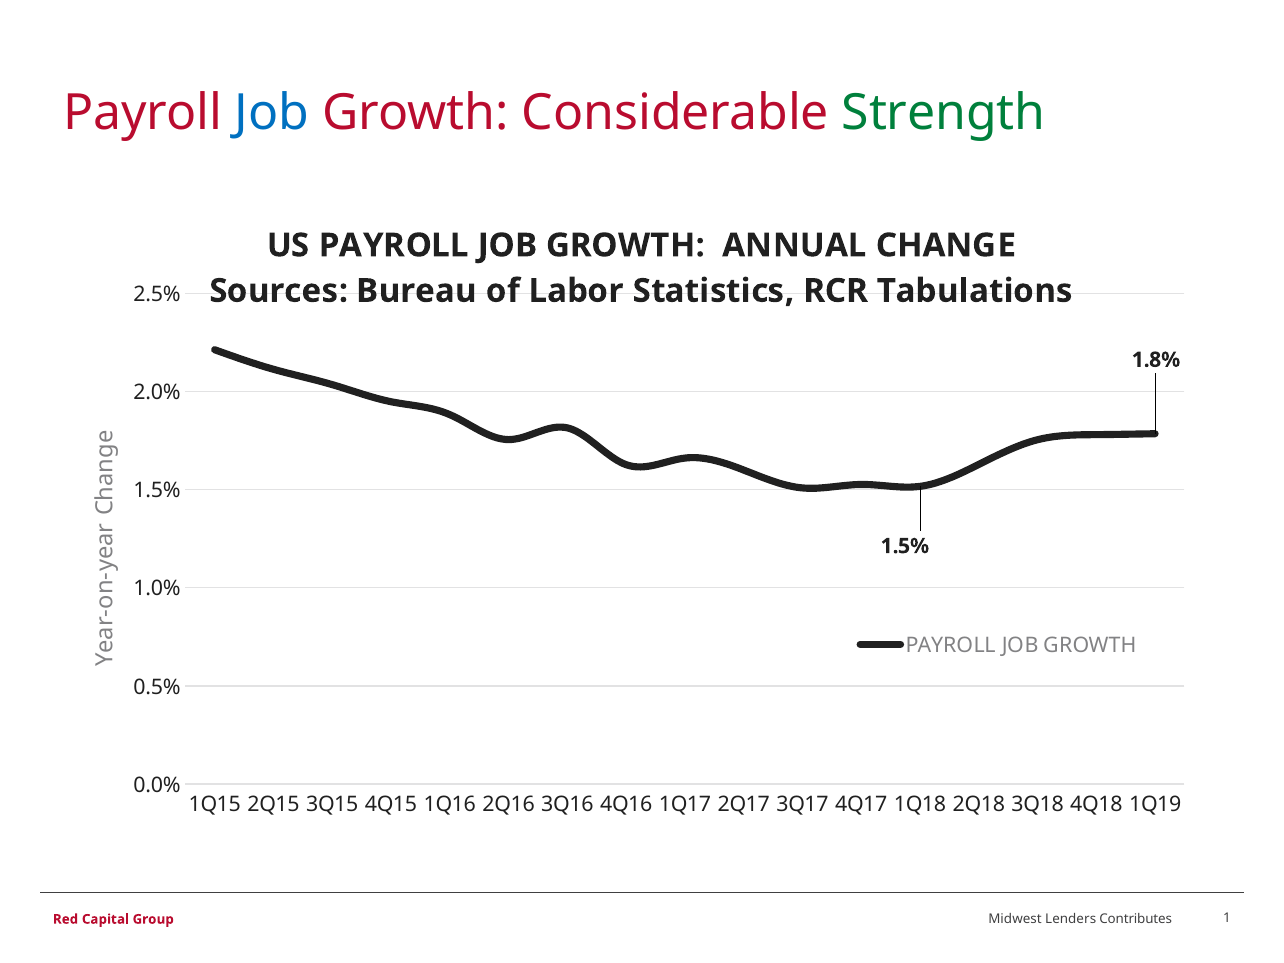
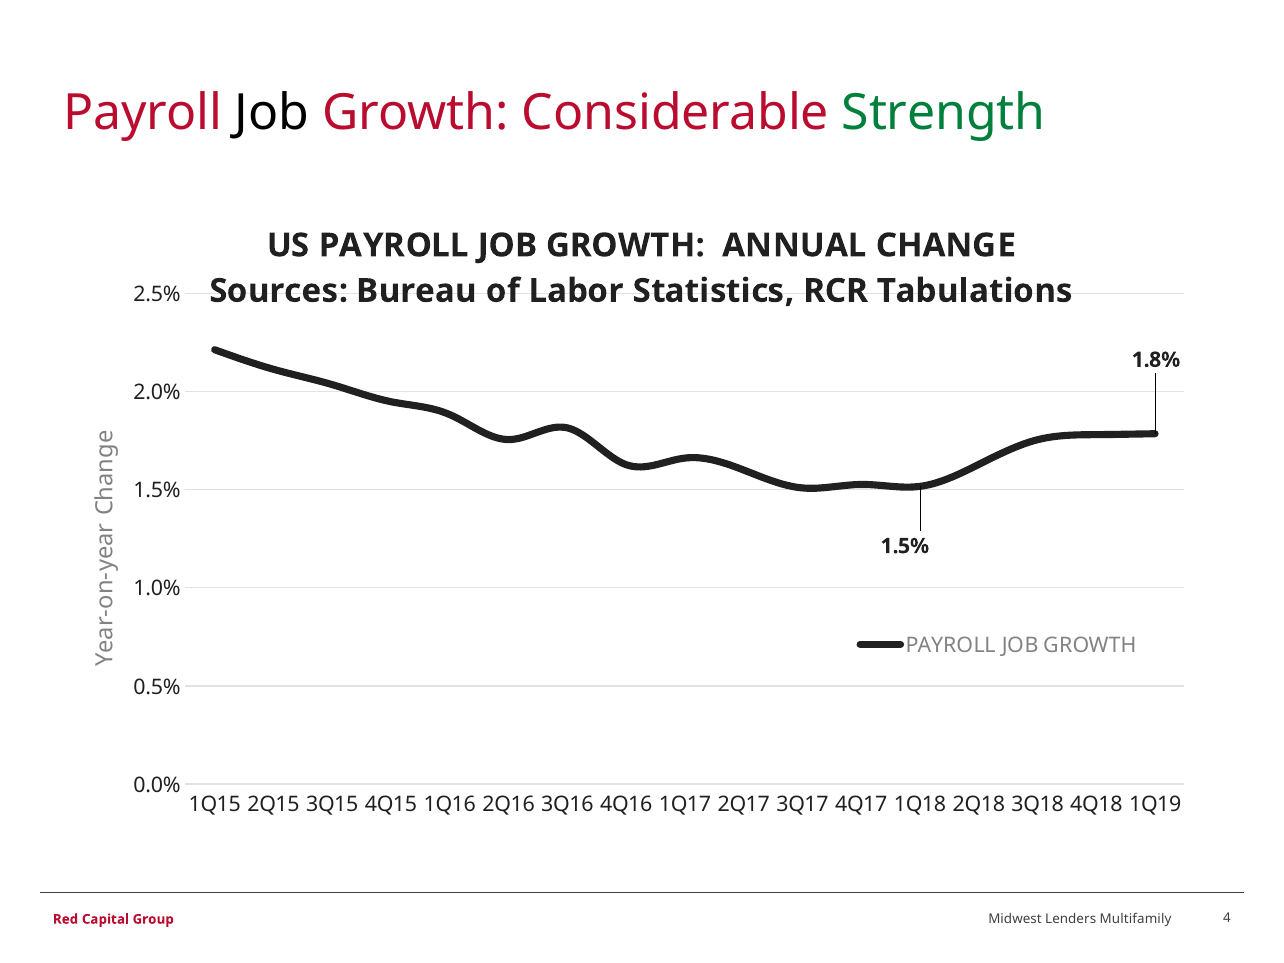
Job at (272, 113) colour: blue -> black
Contributes: Contributes -> Multifamily
1: 1 -> 4
